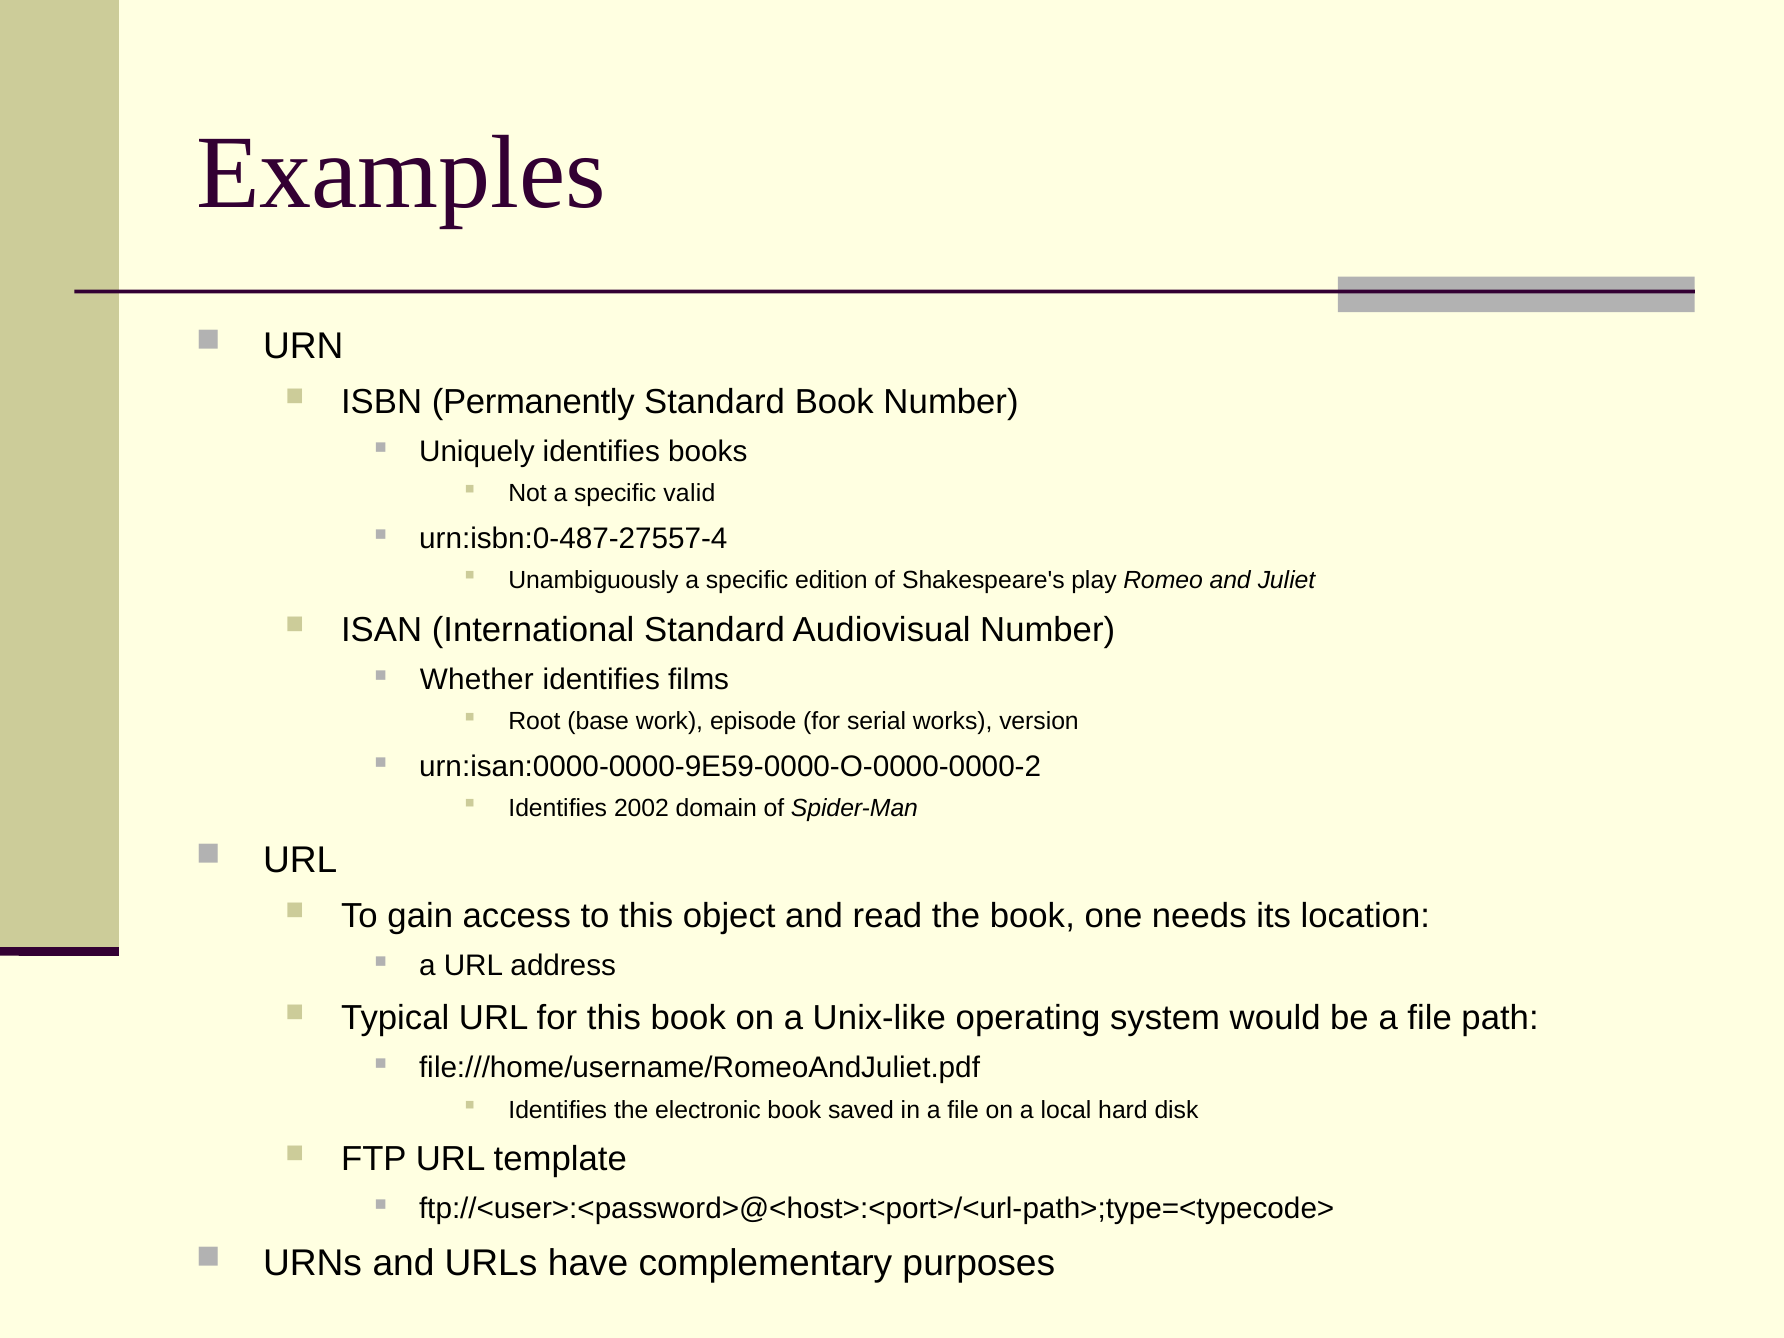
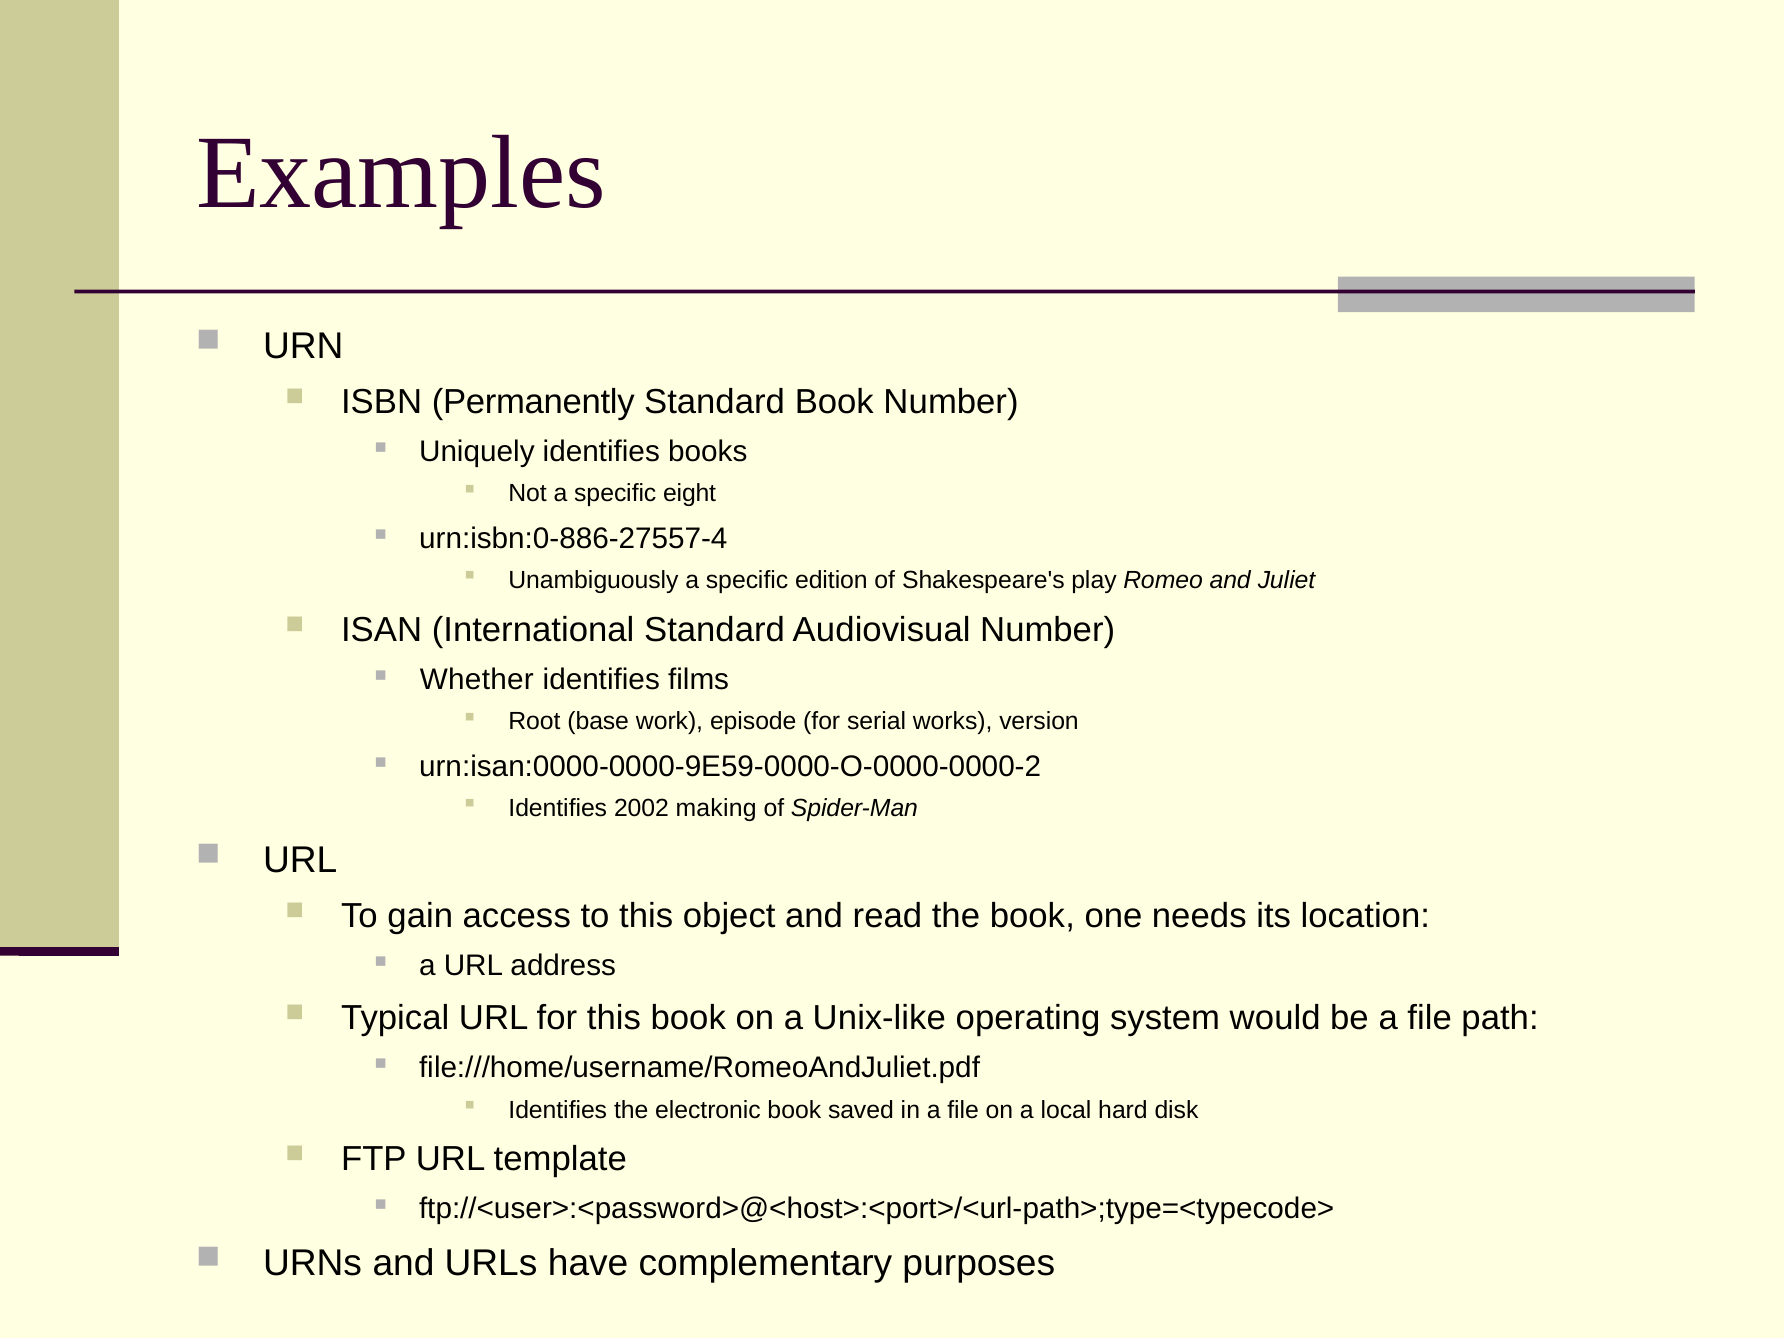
valid: valid -> eight
urn:isbn:0-487-27557-4: urn:isbn:0-487-27557-4 -> urn:isbn:0-886-27557-4
domain: domain -> making
